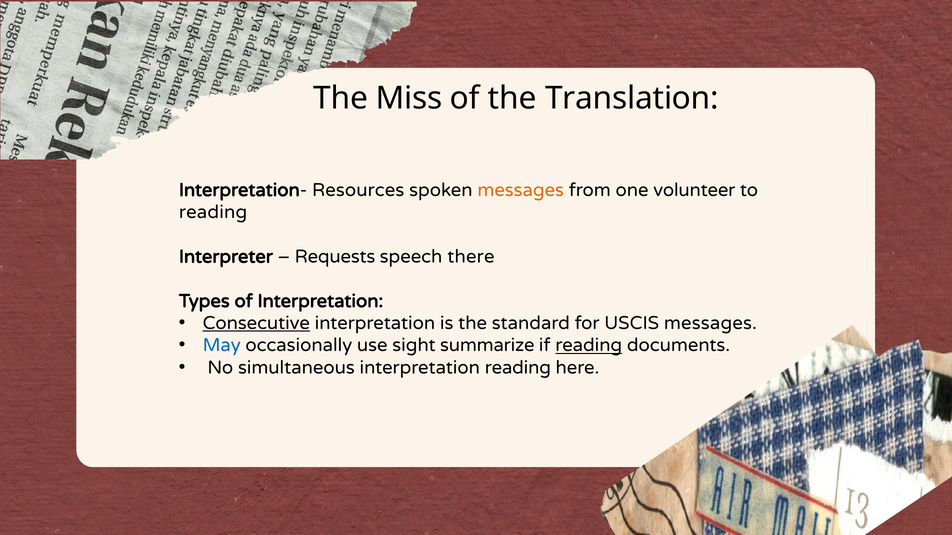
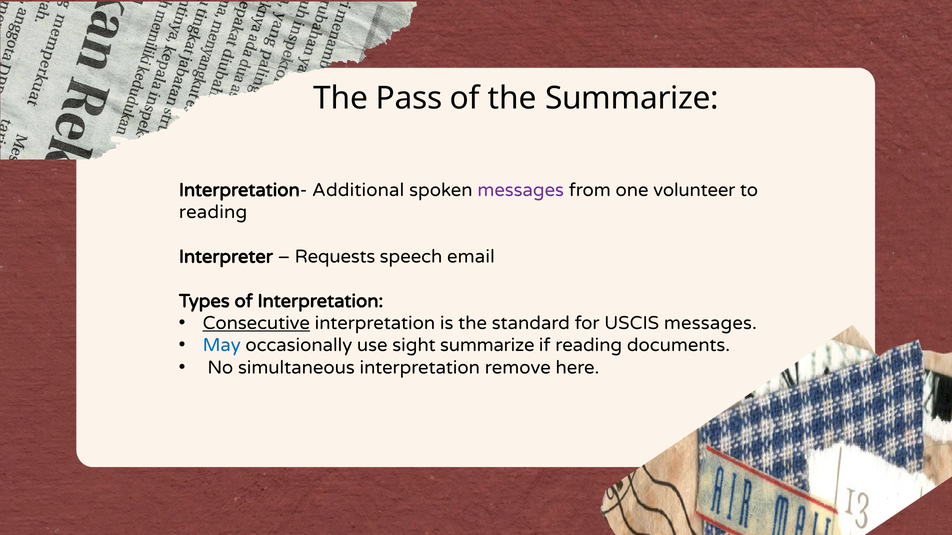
Miss: Miss -> Pass
the Translation: Translation -> Summarize
Resources: Resources -> Additional
messages at (521, 190) colour: orange -> purple
there: there -> email
reading at (589, 346) underline: present -> none
interpretation reading: reading -> remove
